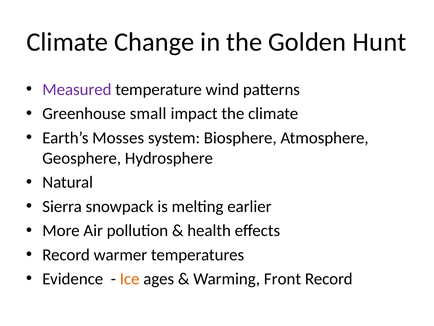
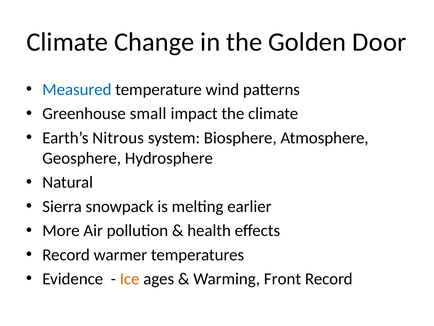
Hunt: Hunt -> Door
Measured colour: purple -> blue
Mosses: Mosses -> Nitrous
